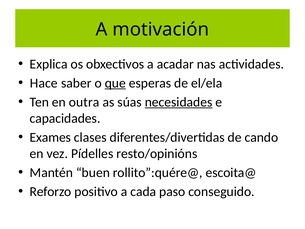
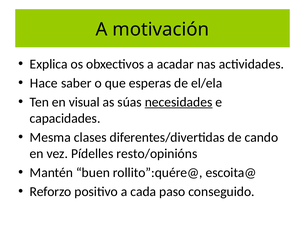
que underline: present -> none
outra: outra -> visual
Exames: Exames -> Mesma
